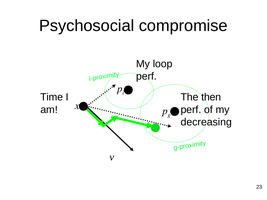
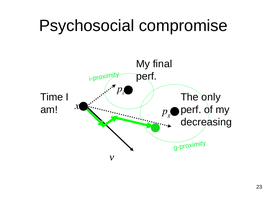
loop: loop -> final
then: then -> only
